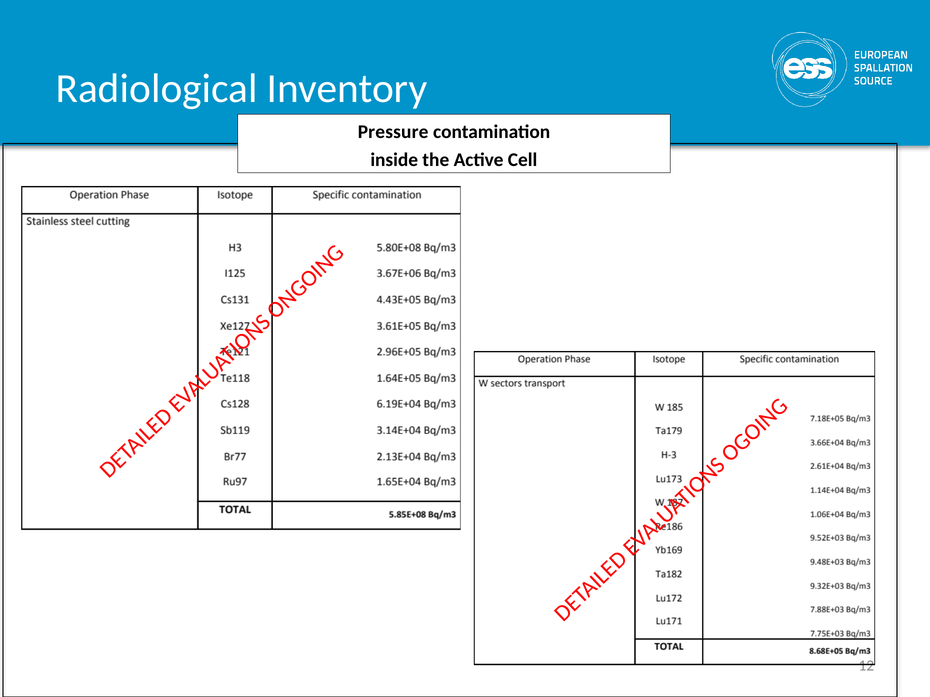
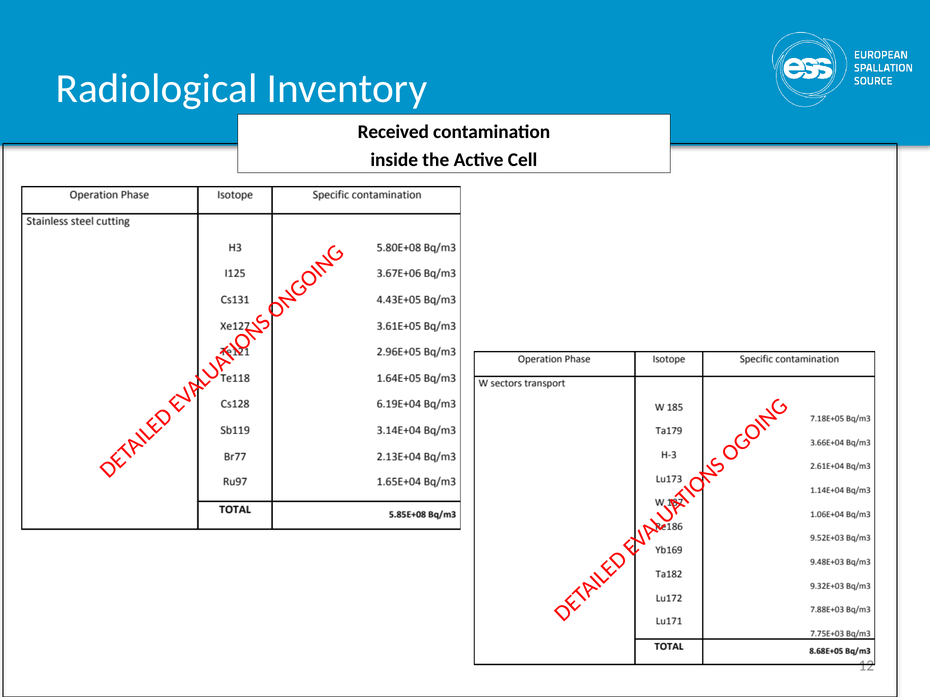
Pressure: Pressure -> Received
